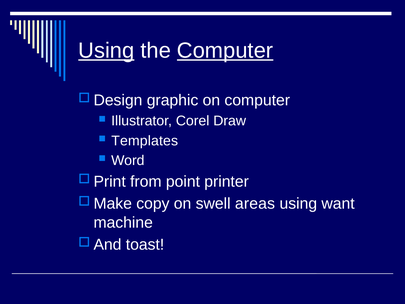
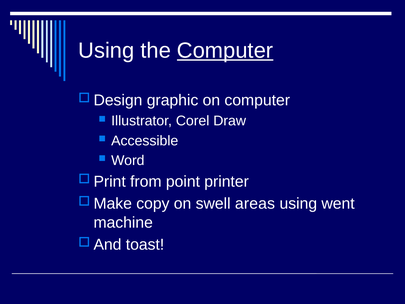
Using at (106, 50) underline: present -> none
Templates: Templates -> Accessible
want: want -> went
